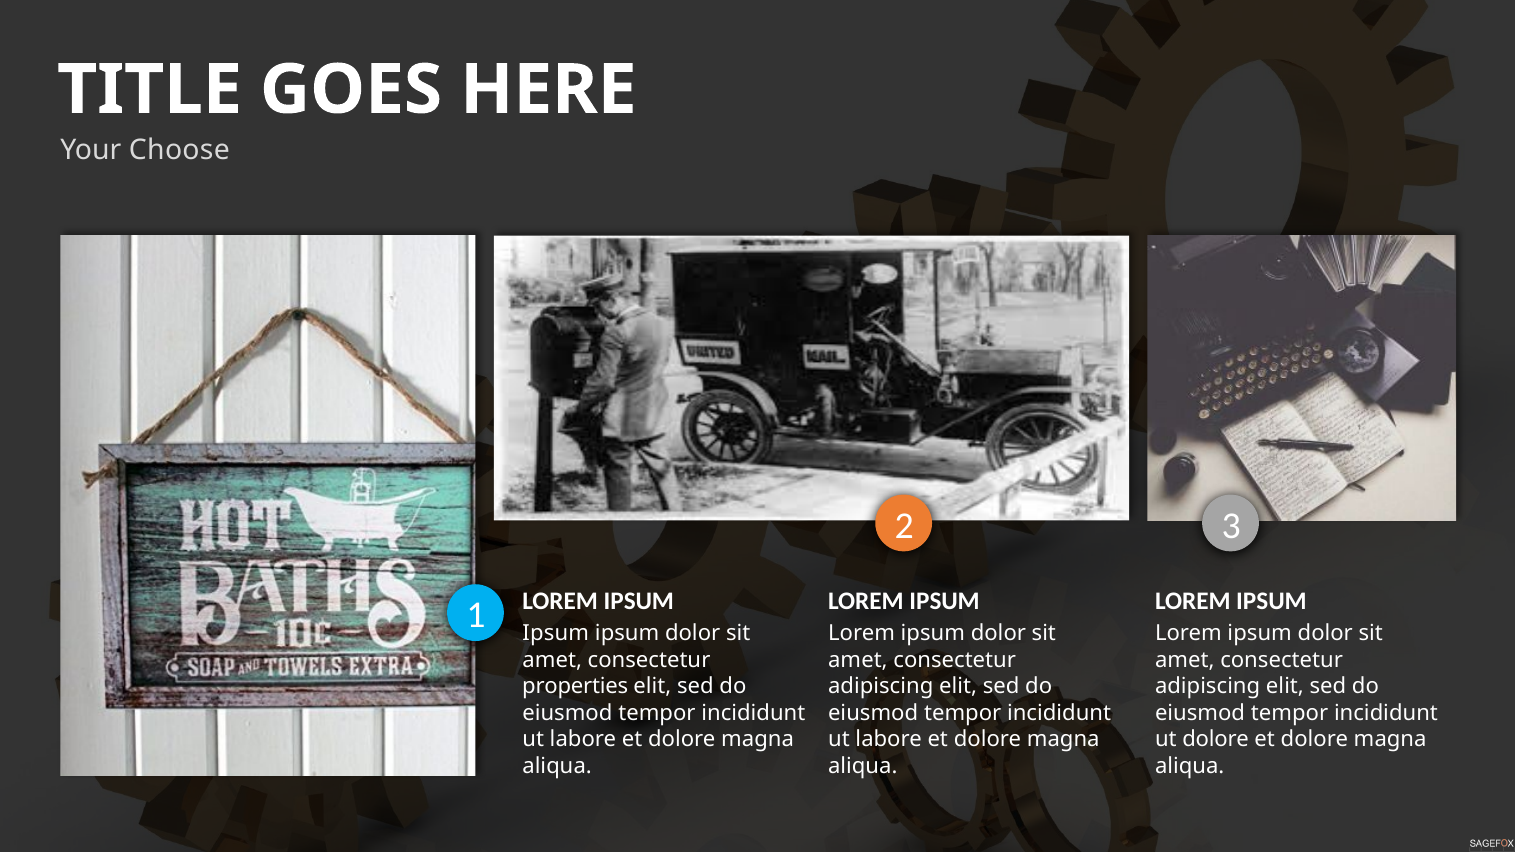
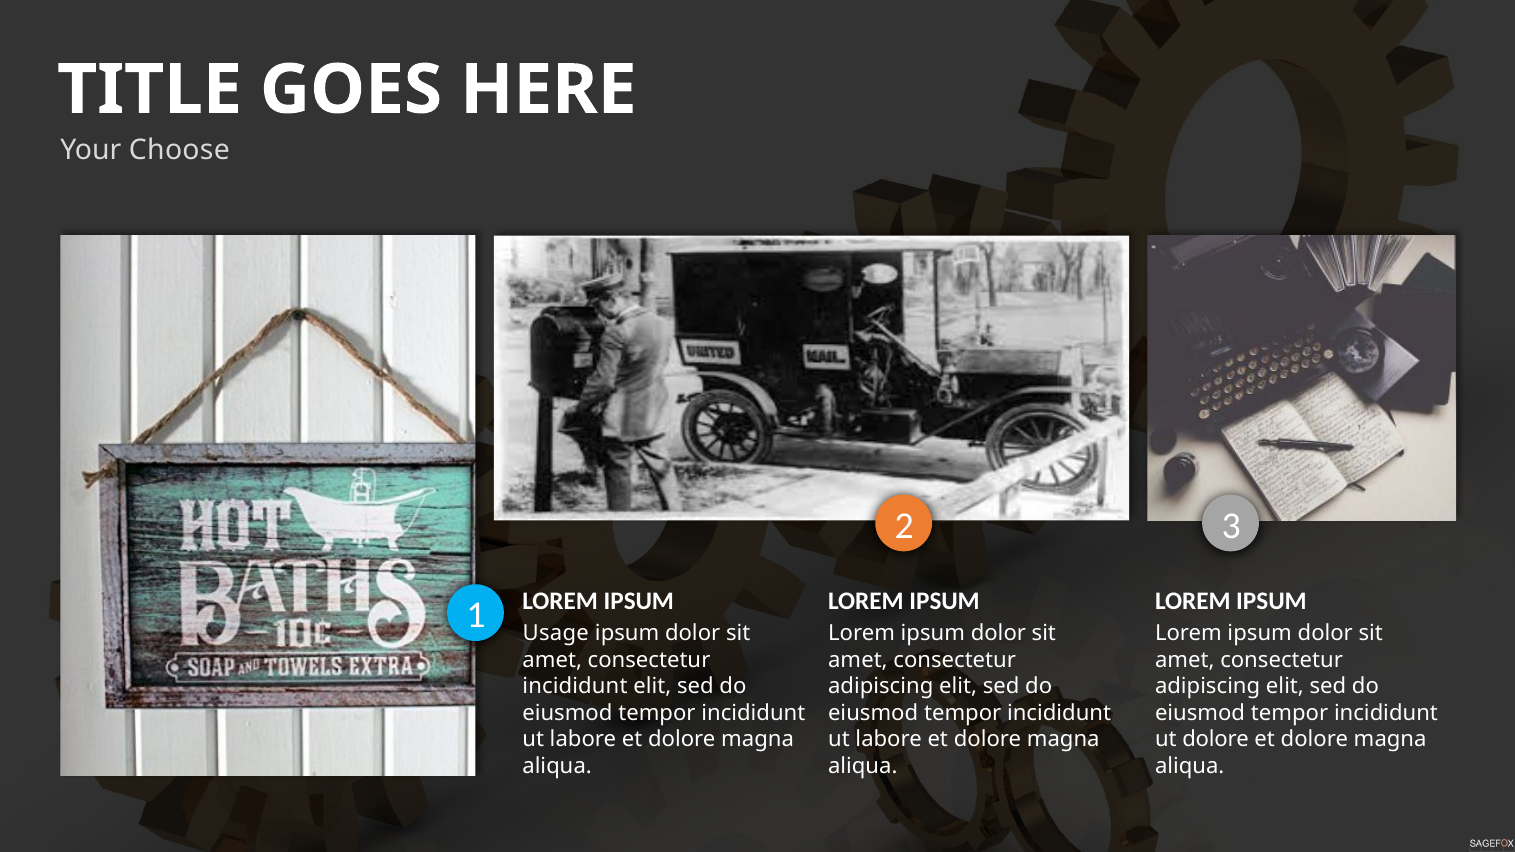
Ipsum at (556, 634): Ipsum -> Usage
properties at (575, 687): properties -> incididunt
